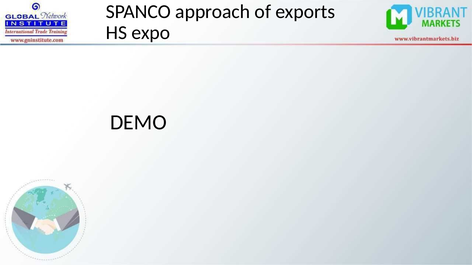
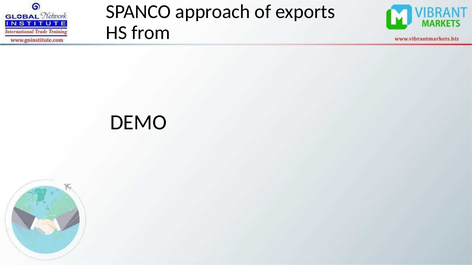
expo: expo -> from
